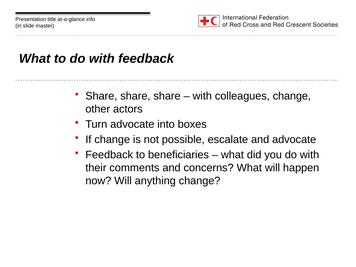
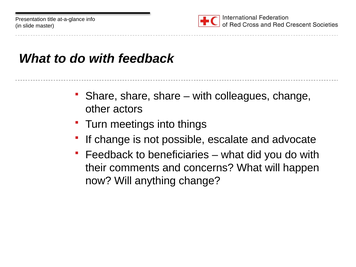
Turn advocate: advocate -> meetings
boxes: boxes -> things
